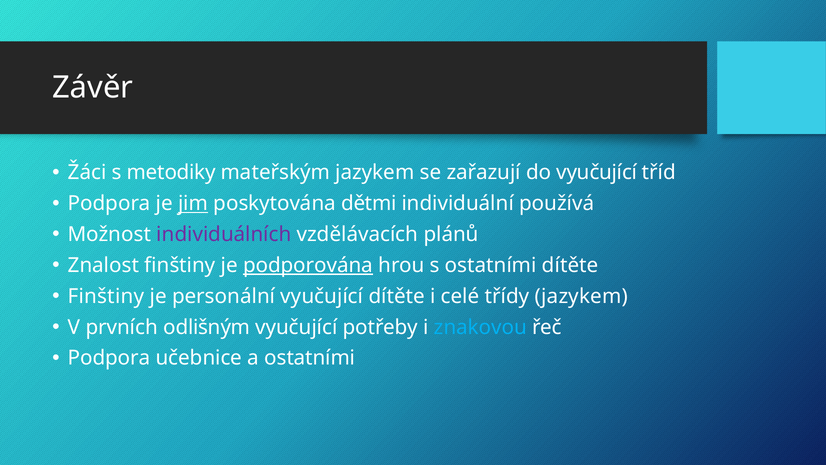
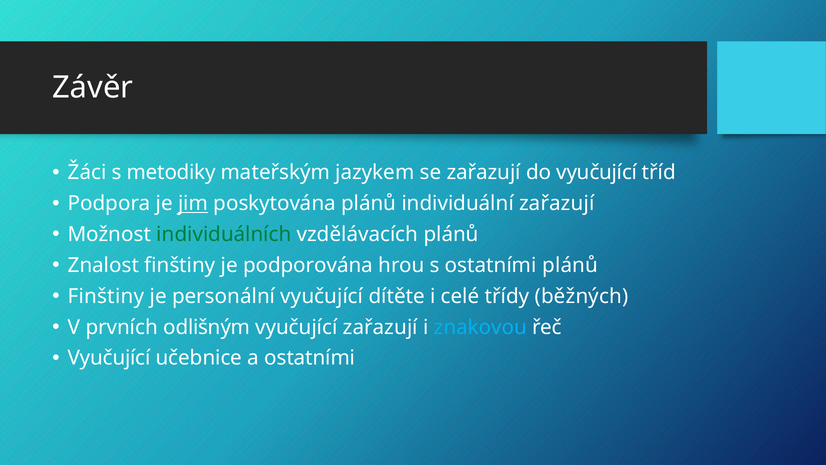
poskytována dětmi: dětmi -> plánů
individuální používá: používá -> zařazují
individuálních colour: purple -> green
podporována underline: present -> none
ostatními dítěte: dítěte -> plánů
třídy jazykem: jazykem -> běžných
vyučující potřeby: potřeby -> zařazují
Podpora at (109, 358): Podpora -> Vyučující
